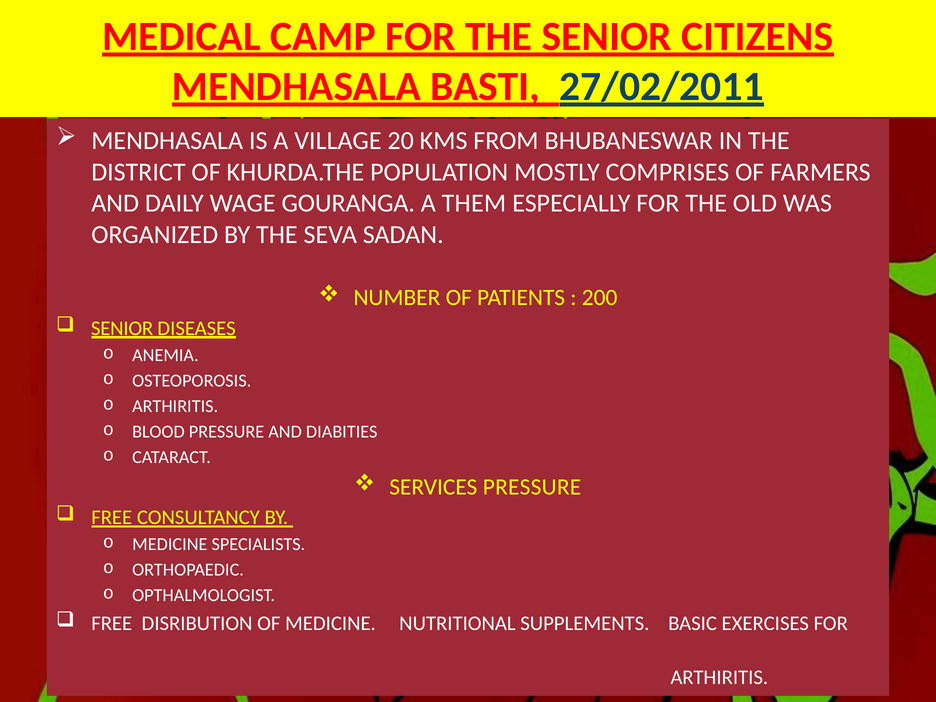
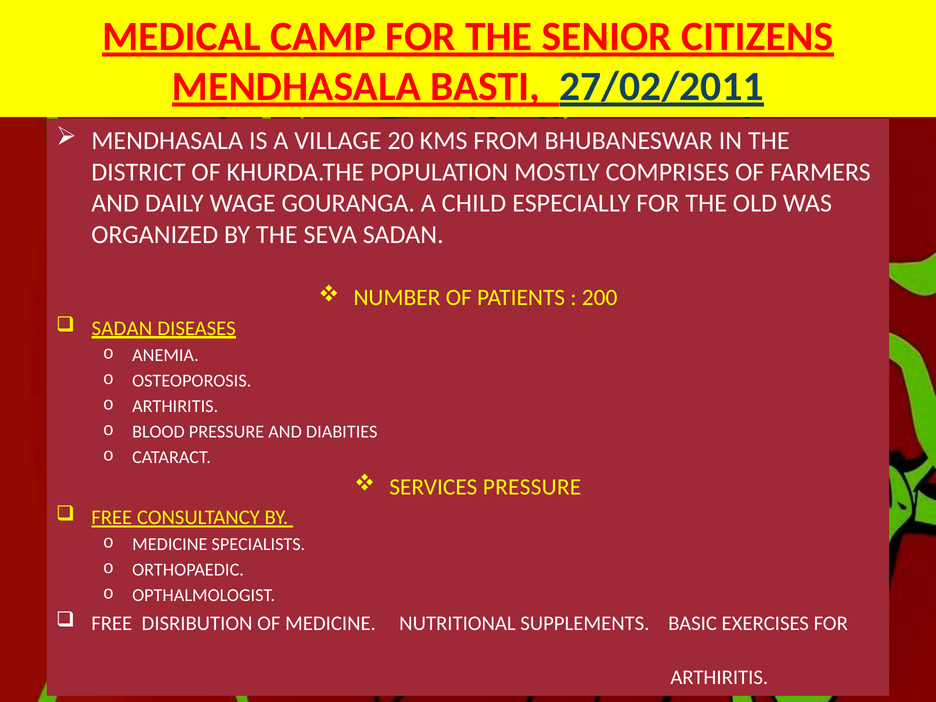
THEM: THEM -> CHILD
SENIOR at (122, 328): SENIOR -> SADAN
